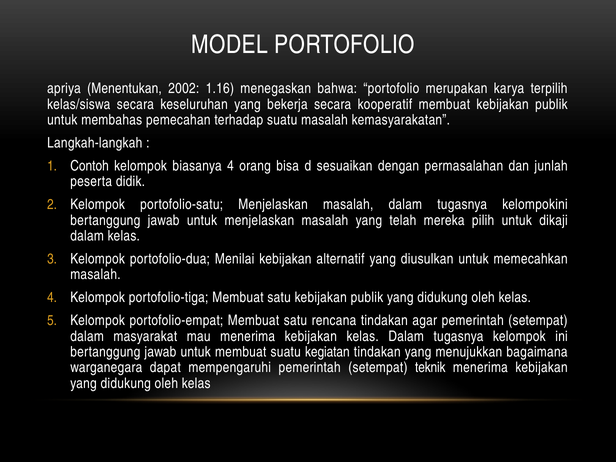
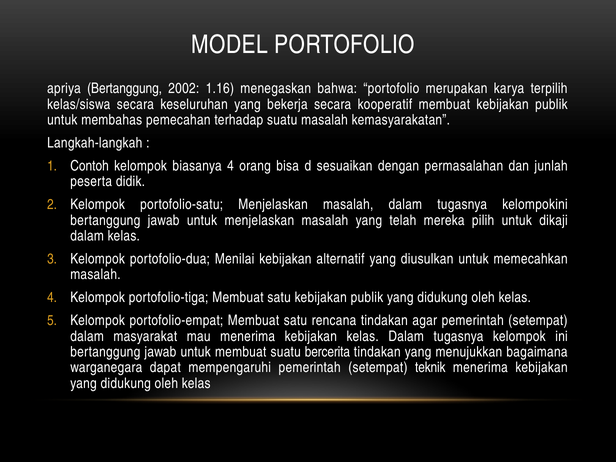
apriya Menentukan: Menentukan -> Bertanggung
kegiatan: kegiatan -> bercerita
